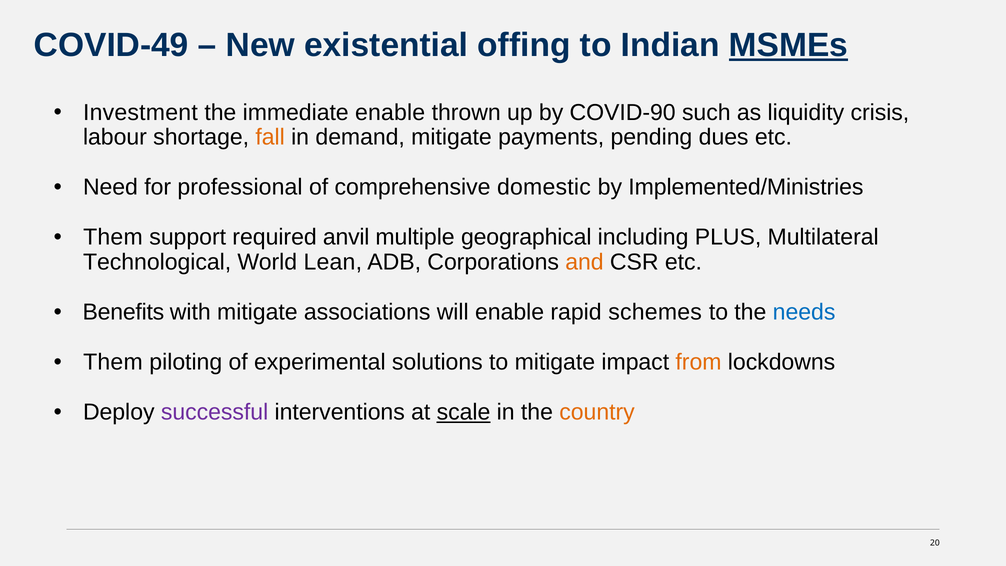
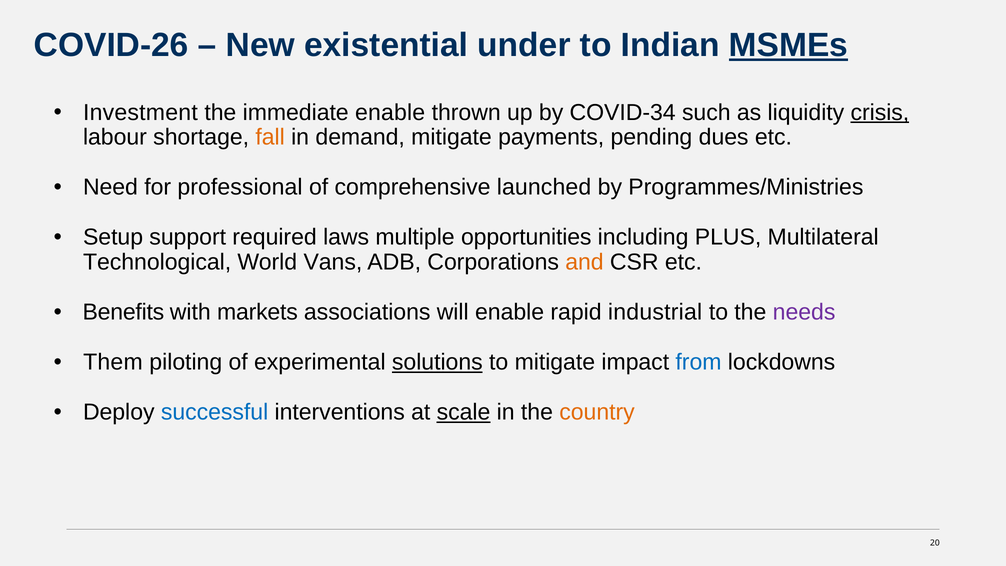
COVID-49: COVID-49 -> COVID-26
offing: offing -> under
COVID-90: COVID-90 -> COVID-34
crisis underline: none -> present
domestic: domestic -> launched
Implemented/Ministries: Implemented/Ministries -> Programmes/Ministries
Them at (113, 237): Them -> Setup
anvil: anvil -> laws
geographical: geographical -> opportunities
Lean: Lean -> Vans
with mitigate: mitigate -> markets
schemes: schemes -> industrial
needs colour: blue -> purple
solutions underline: none -> present
from colour: orange -> blue
successful colour: purple -> blue
